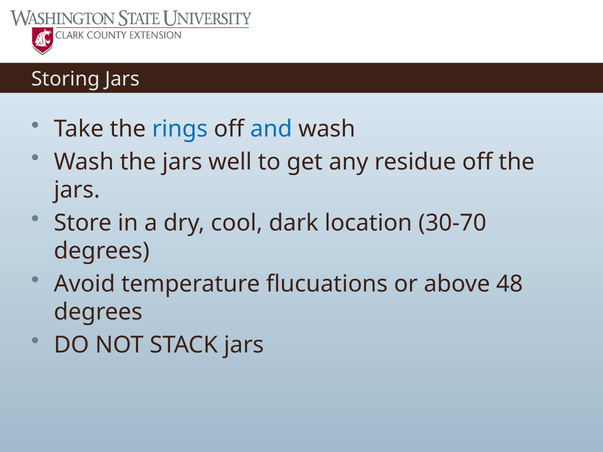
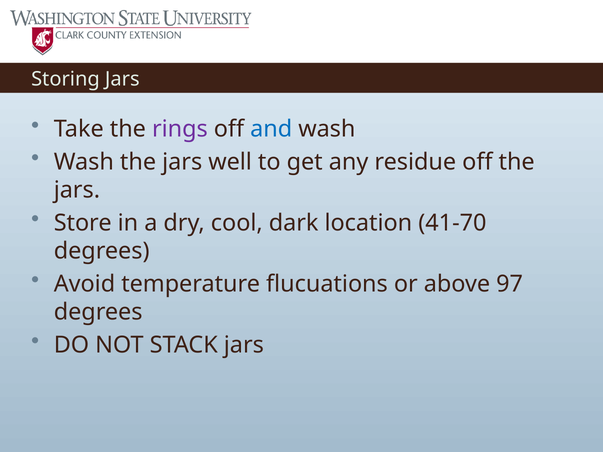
rings colour: blue -> purple
30-70: 30-70 -> 41-70
48: 48 -> 97
